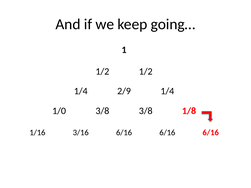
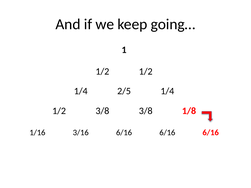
2/9: 2/9 -> 2/5
1/0 at (59, 111): 1/0 -> 1/2
